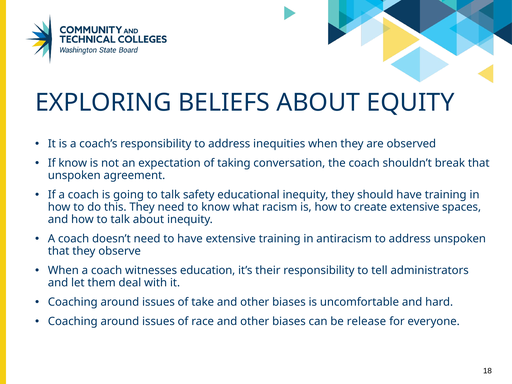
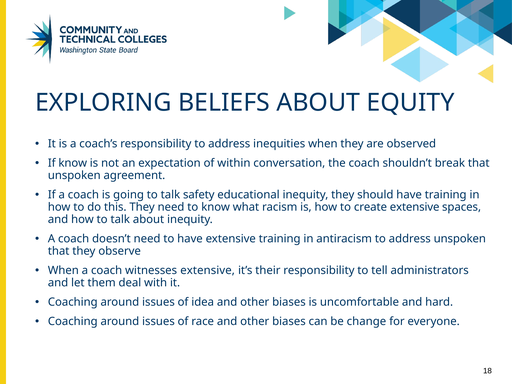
taking: taking -> within
witnesses education: education -> extensive
take: take -> idea
release: release -> change
